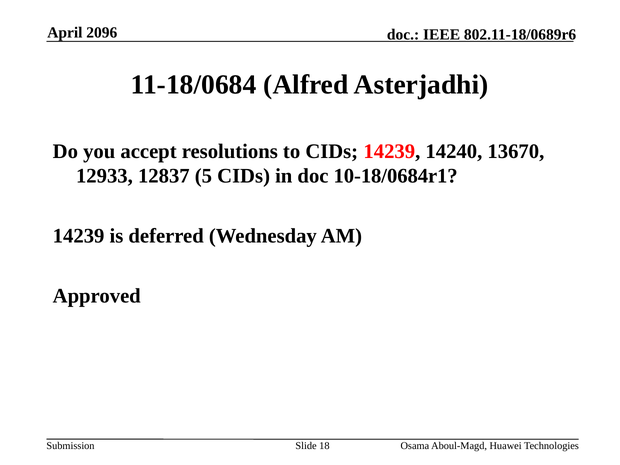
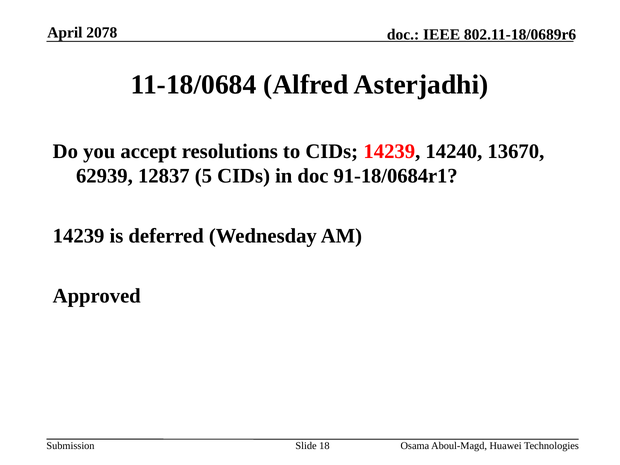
2096: 2096 -> 2078
12933: 12933 -> 62939
10-18/0684r1: 10-18/0684r1 -> 91-18/0684r1
